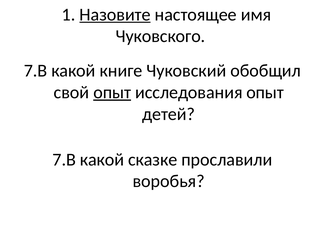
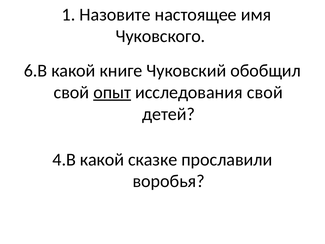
Назовите underline: present -> none
7.В at (36, 71): 7.В -> 6.В
исследования опыт: опыт -> свой
7.В at (64, 159): 7.В -> 4.В
